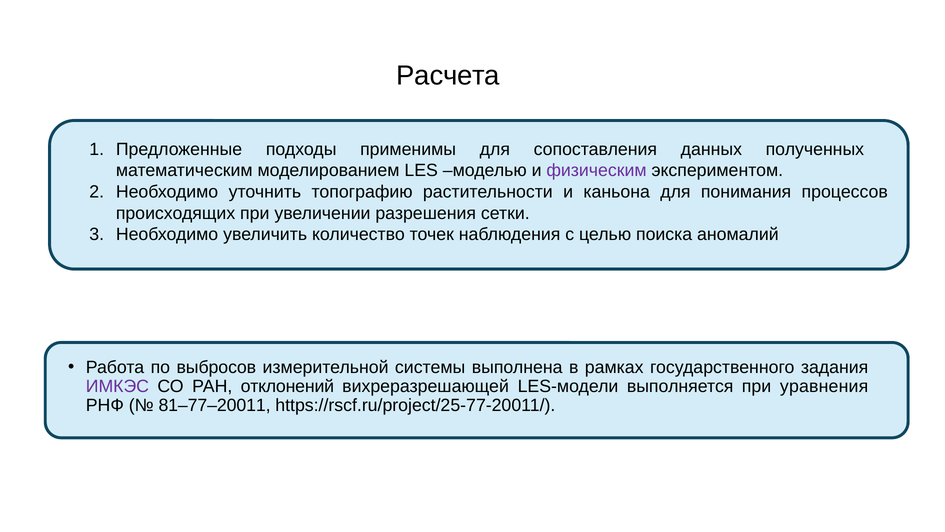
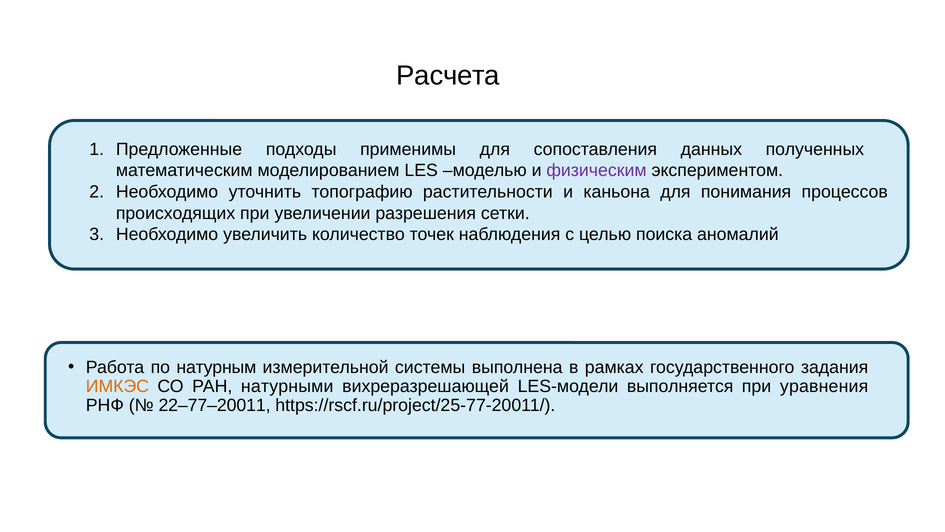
выбросов: выбросов -> натурным
ИМКЭС colour: purple -> orange
отклонений: отклонений -> натурными
81–77–20011: 81–77–20011 -> 22–77–20011
